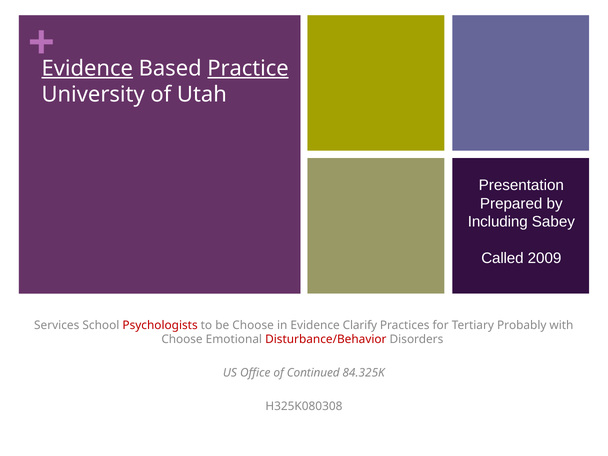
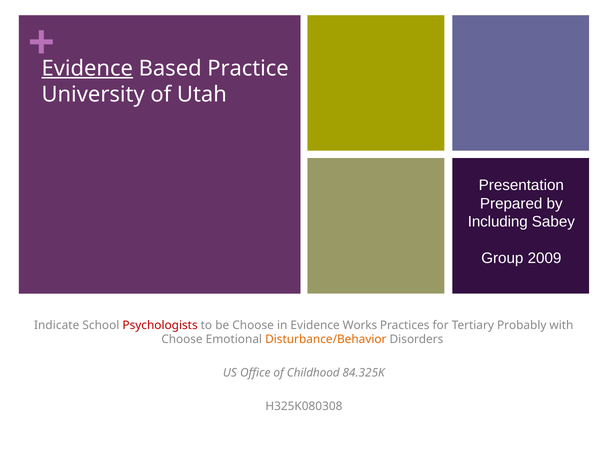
Practice underline: present -> none
Called: Called -> Group
Services: Services -> Indicate
Clarify: Clarify -> Works
Disturbance/Behavior colour: red -> orange
Continued: Continued -> Childhood
